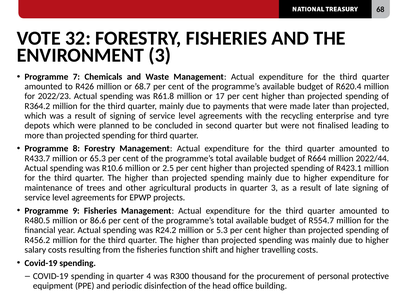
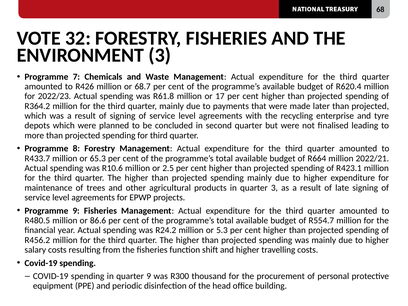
2022/44: 2022/44 -> 2022/21
quarter 4: 4 -> 9
